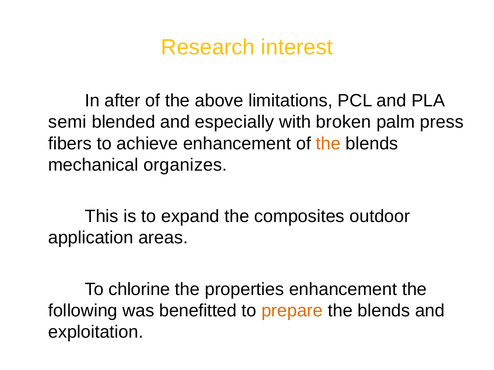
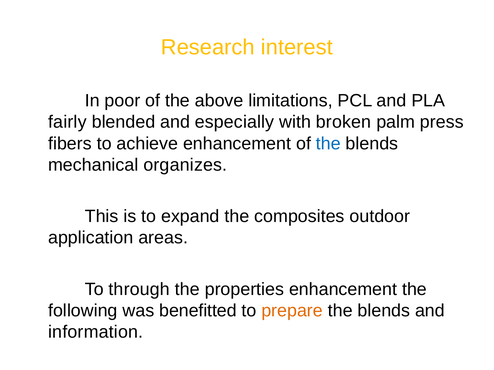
after: after -> poor
semi: semi -> fairly
the at (328, 144) colour: orange -> blue
chlorine: chlorine -> through
exploitation: exploitation -> information
